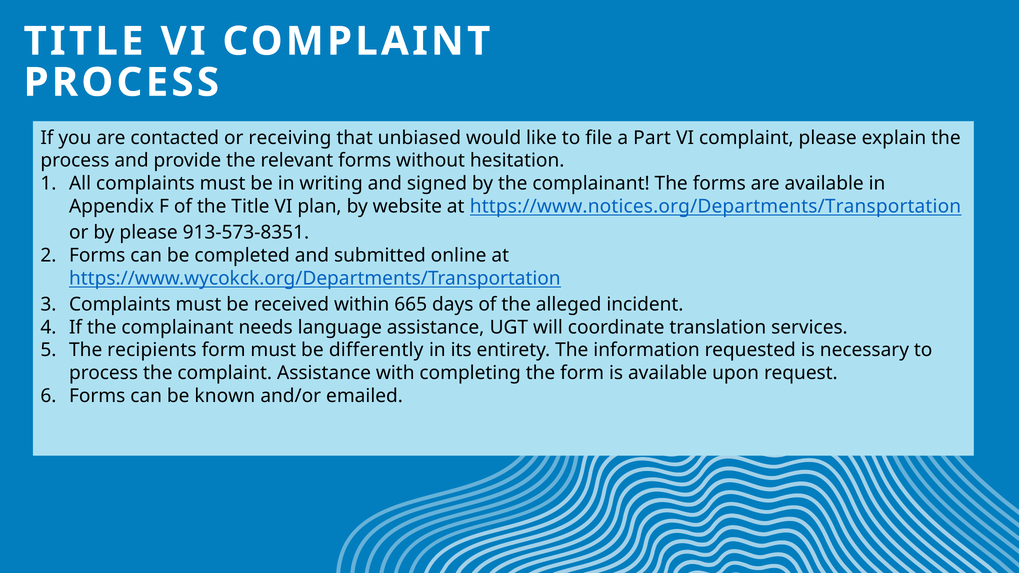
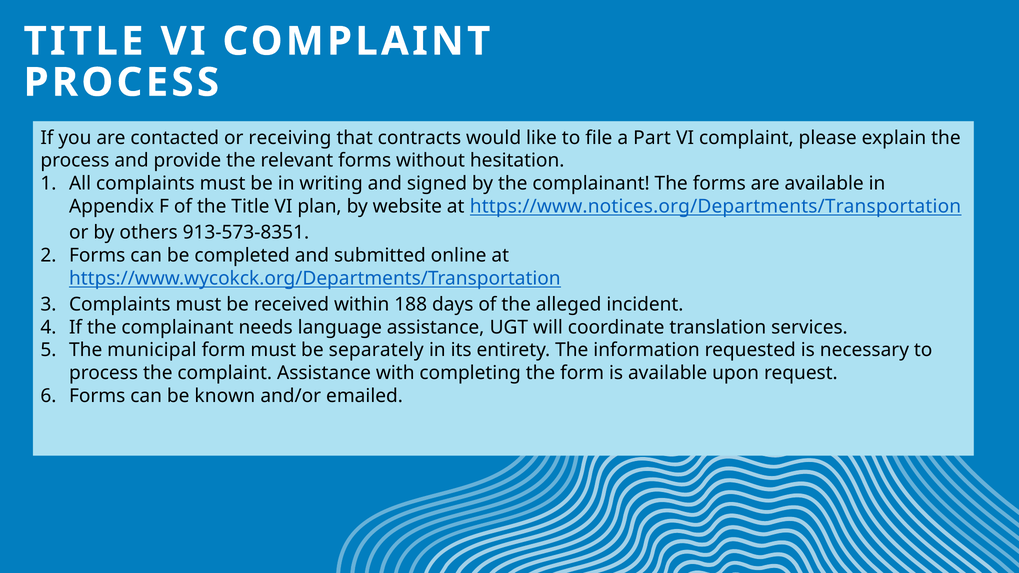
unbiased: unbiased -> contracts
by please: please -> others
665: 665 -> 188
recipients: recipients -> municipal
differently: differently -> separately
